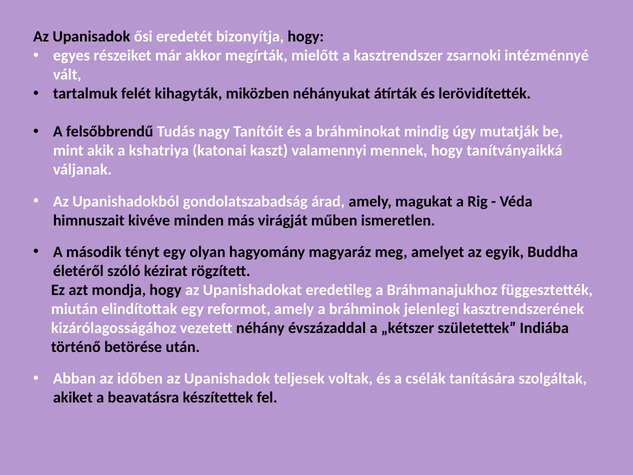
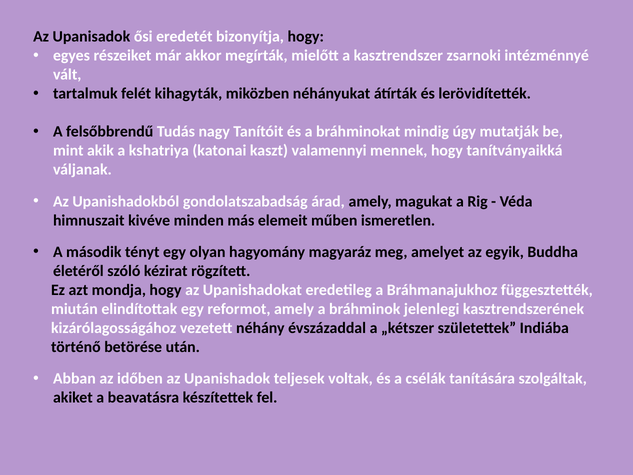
virágját: virágját -> elemeit
